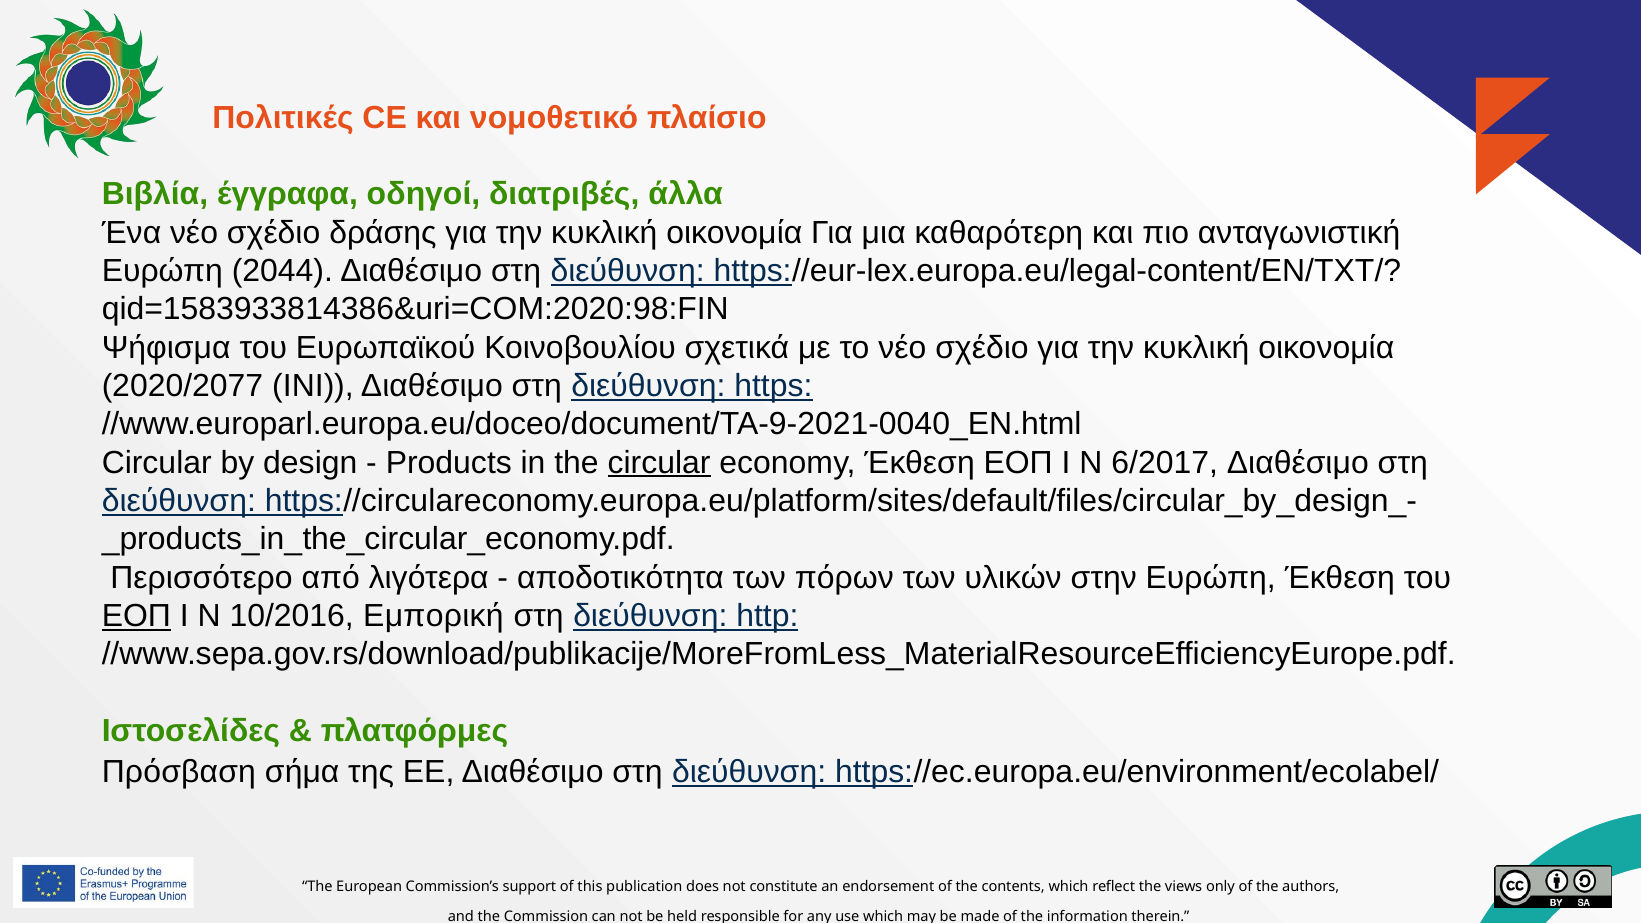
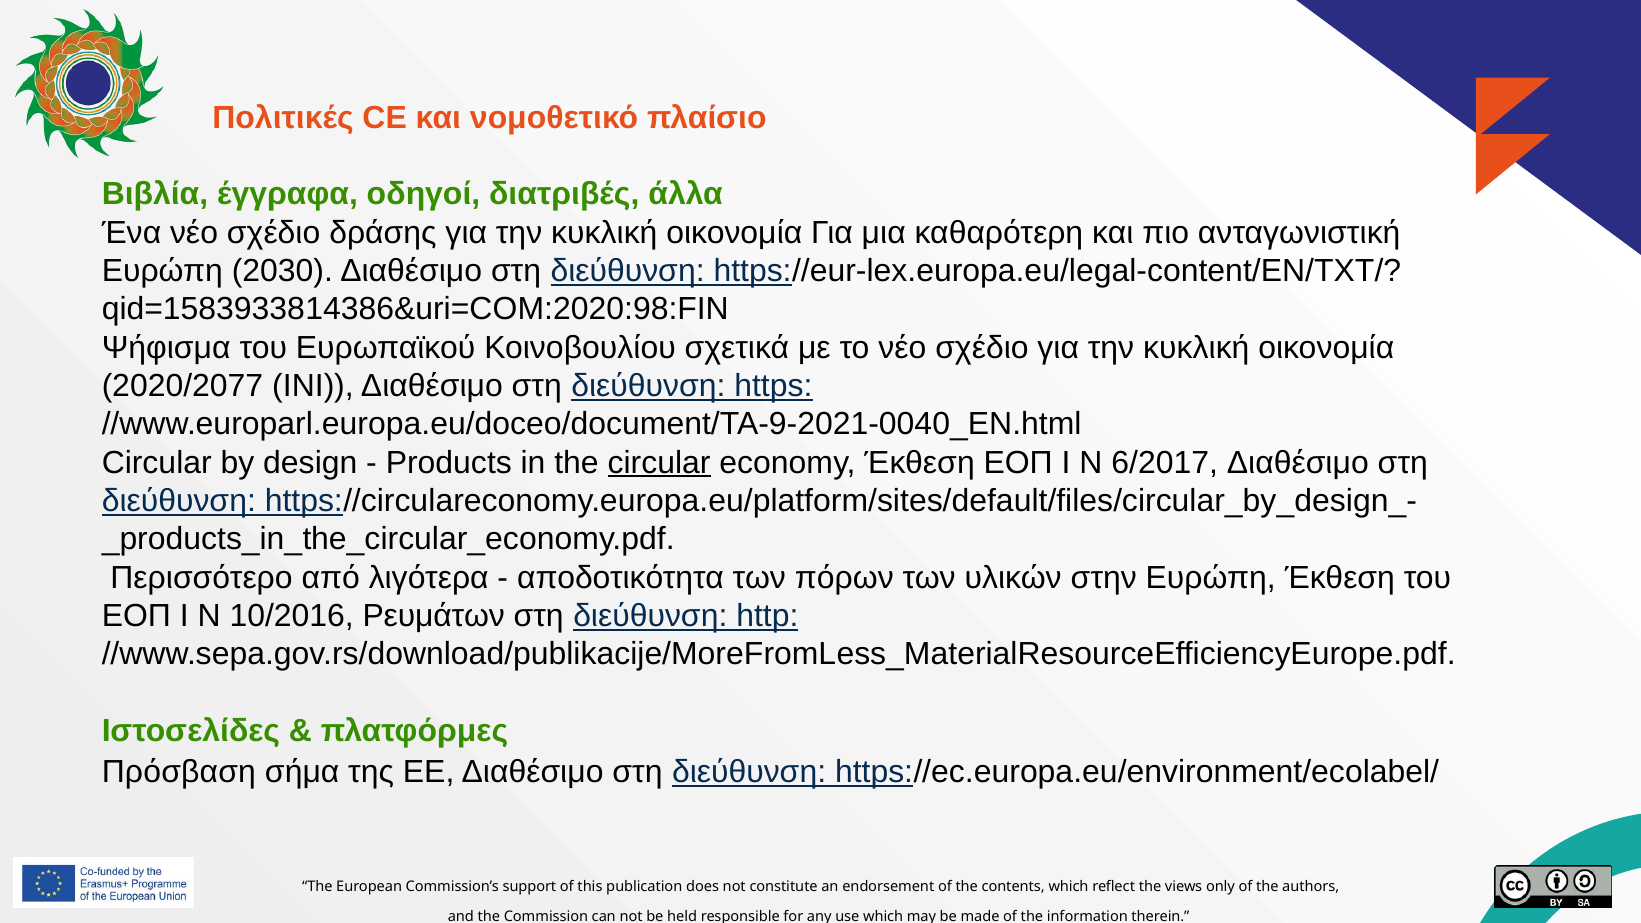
2044: 2044 -> 2030
ΕΟΠ at (136, 616) underline: present -> none
Εμπορική: Εμπορική -> Ρευμάτων
